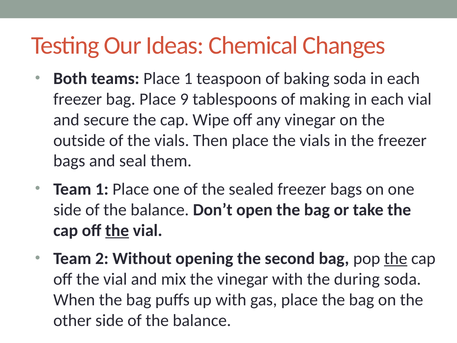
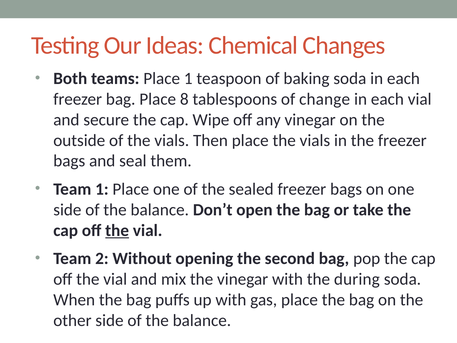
9: 9 -> 8
making: making -> change
the at (396, 258) underline: present -> none
